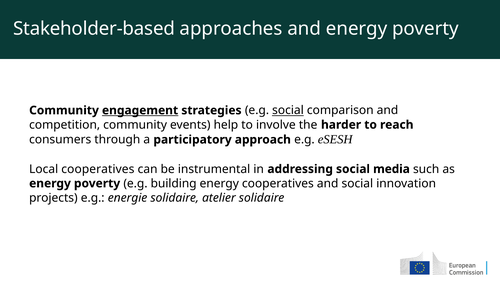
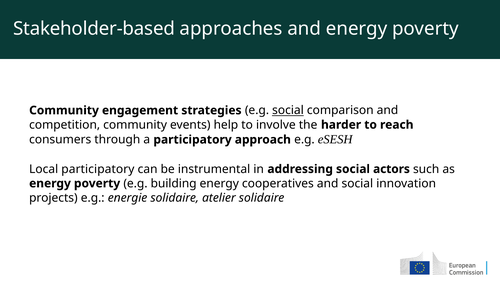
engagement underline: present -> none
Local cooperatives: cooperatives -> participatory
media: media -> actors
